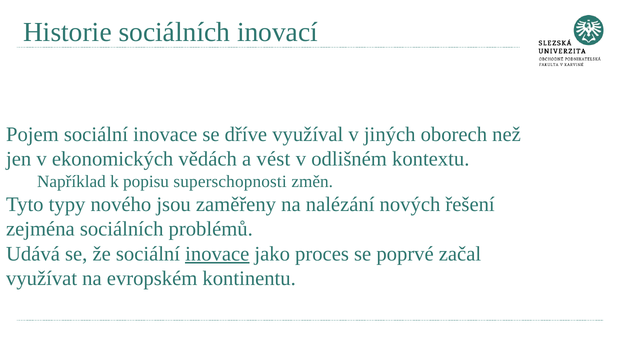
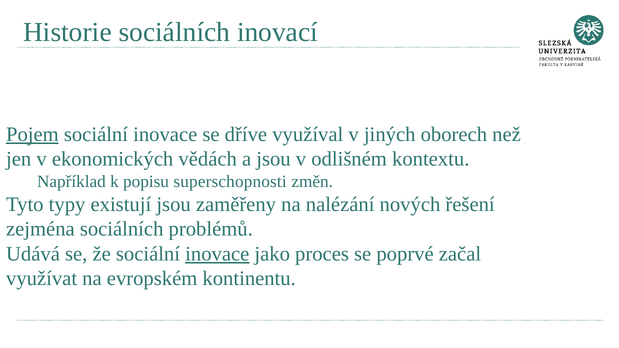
Pojem underline: none -> present
a vést: vést -> jsou
nového: nového -> existují
